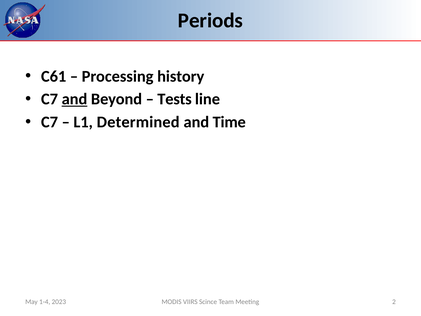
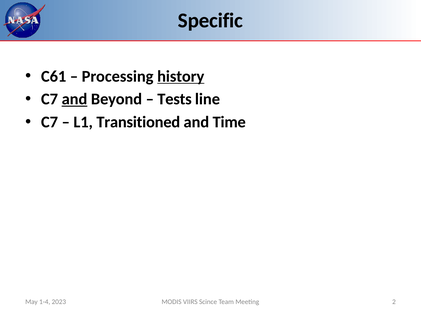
Periods: Periods -> Specific
history underline: none -> present
Determined: Determined -> Transitioned
